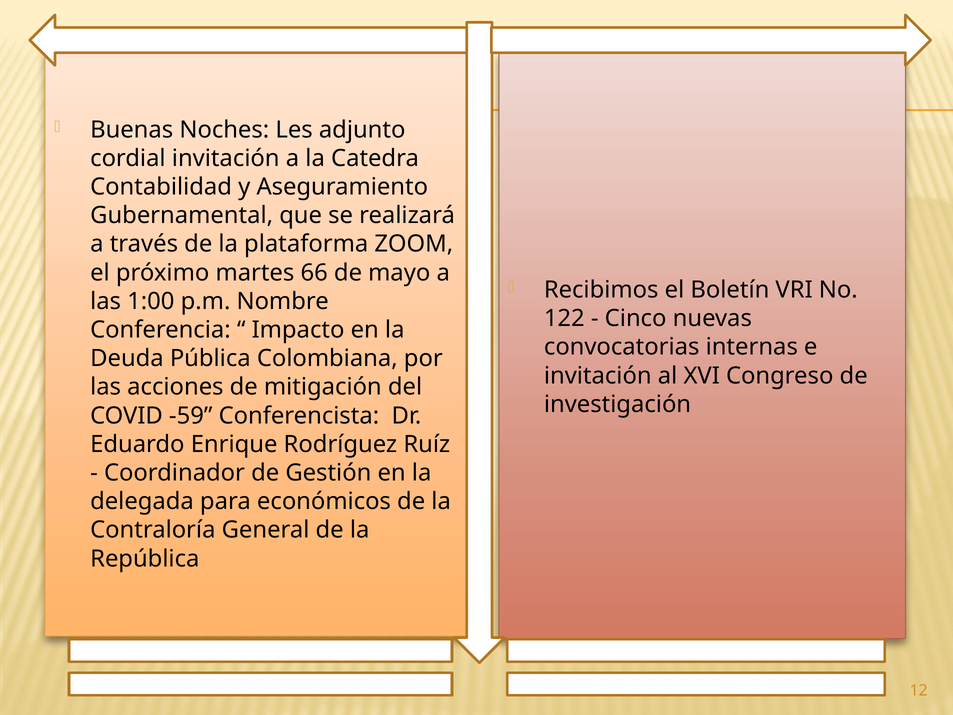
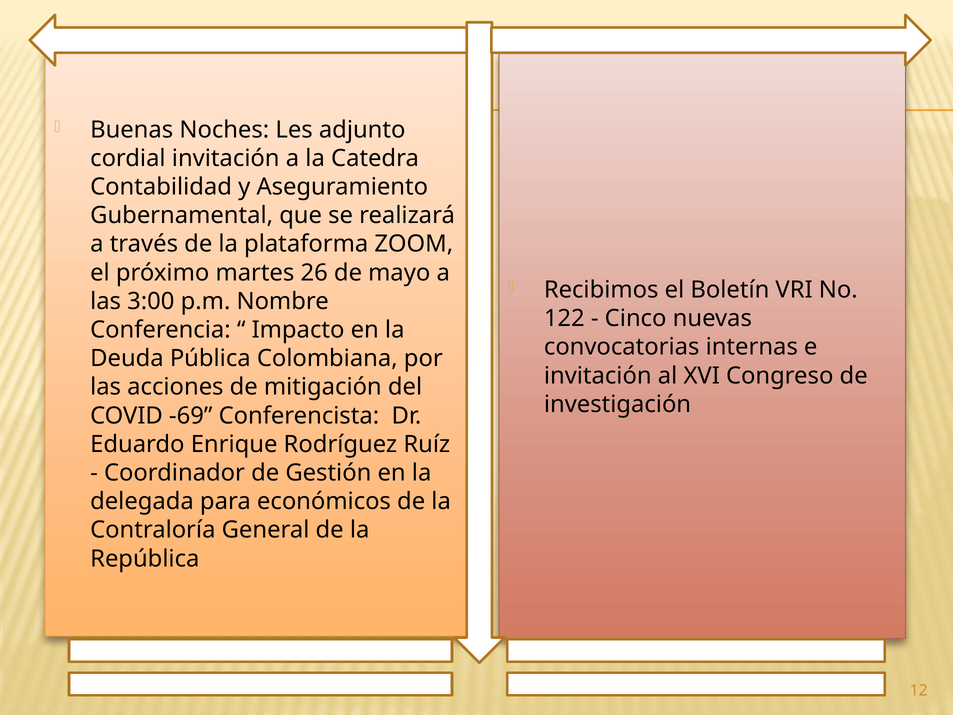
66: 66 -> 26
1:00: 1:00 -> 3:00
-59: -59 -> -69
